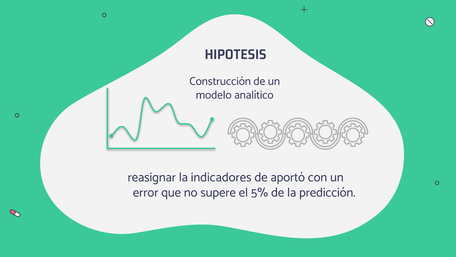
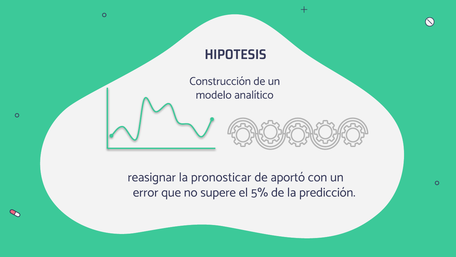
indicadores: indicadores -> pronosticar
